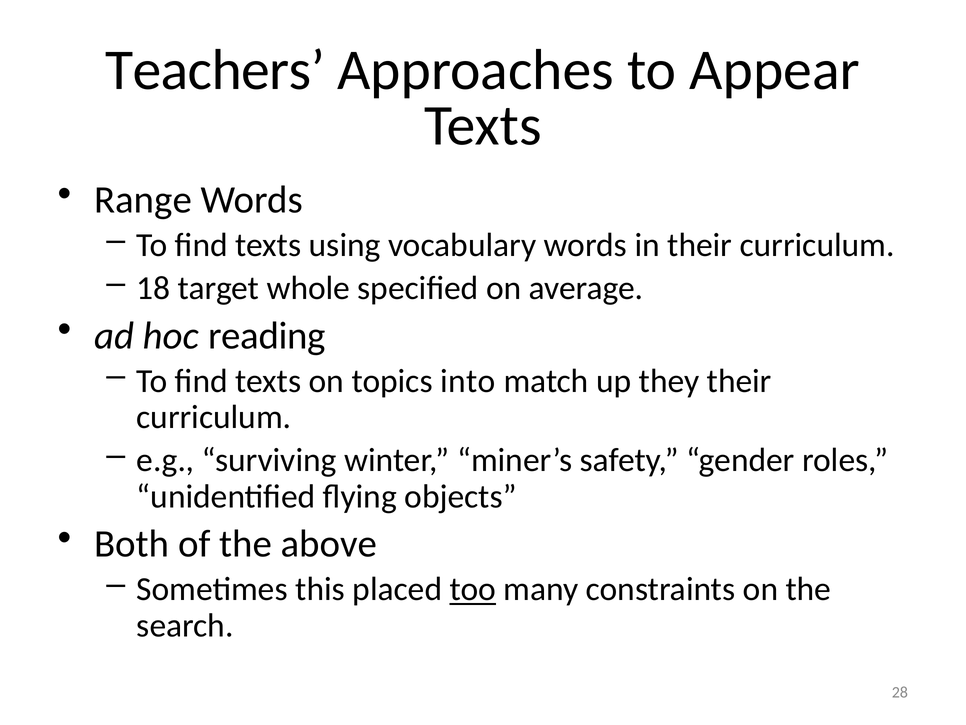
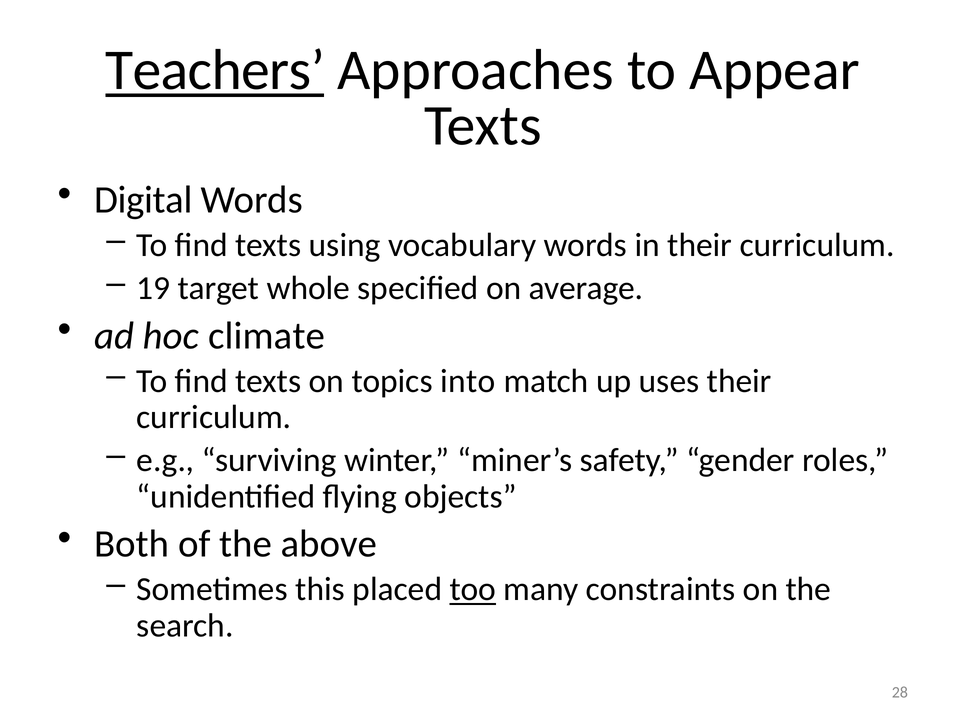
Teachers underline: none -> present
Range: Range -> Digital
18: 18 -> 19
reading: reading -> climate
they: they -> uses
